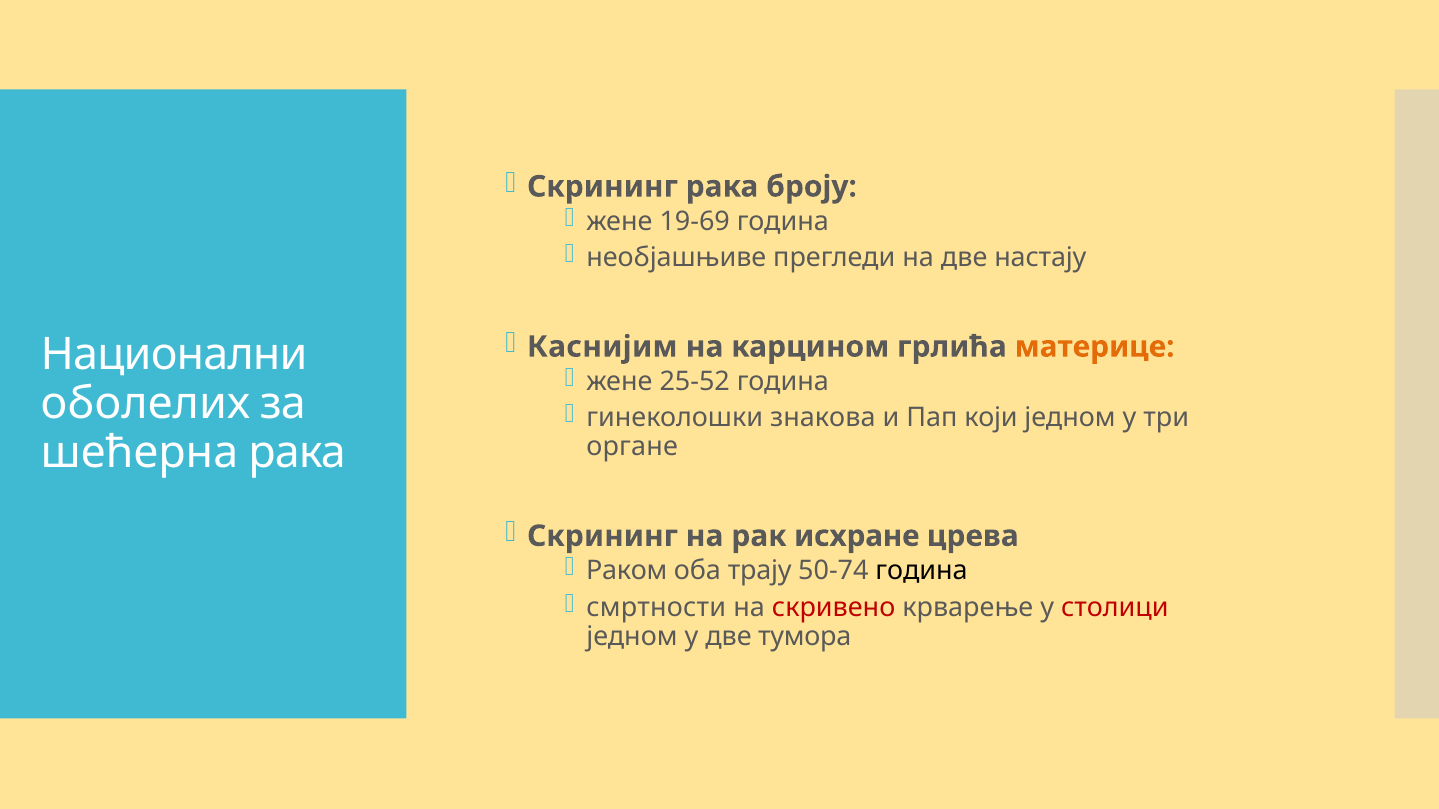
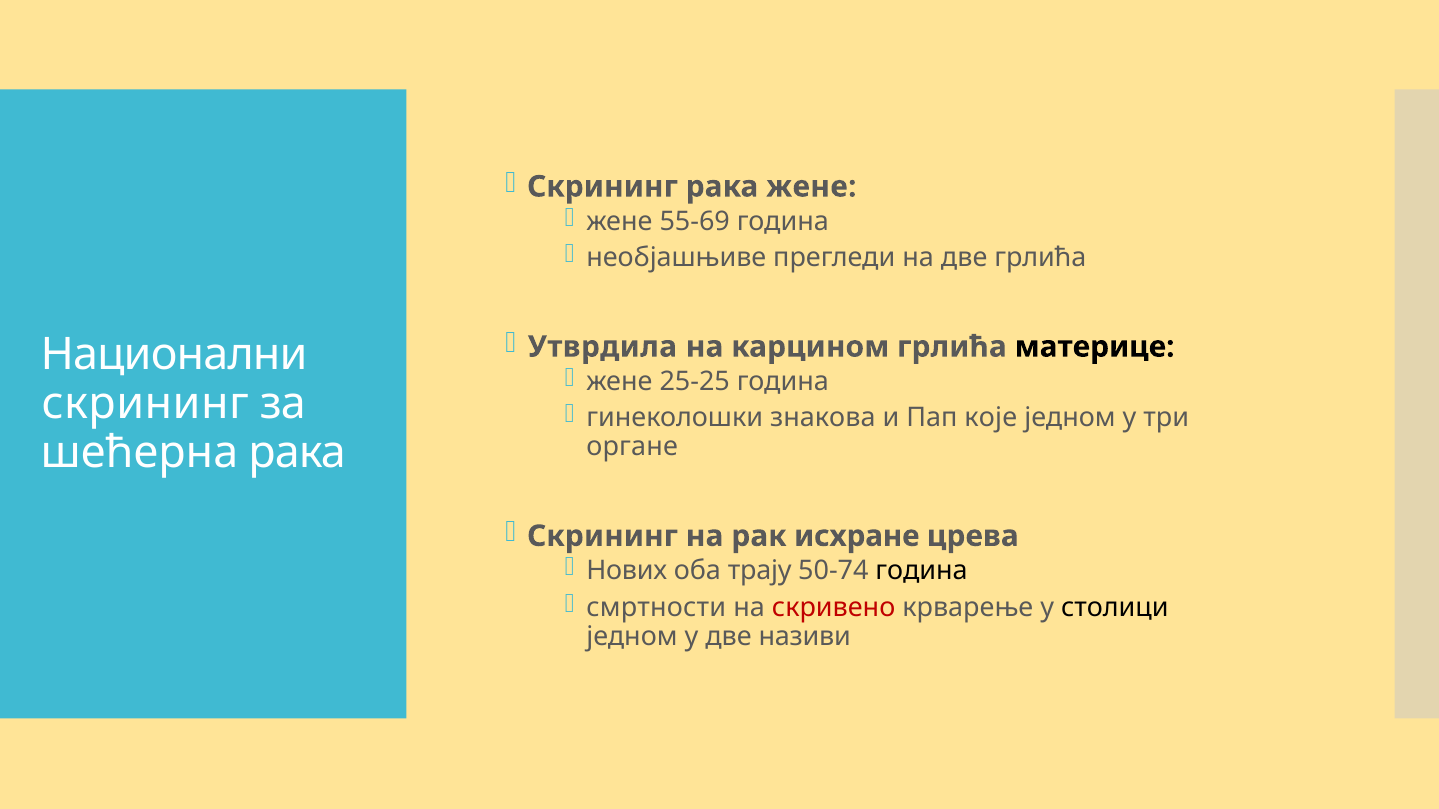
рака броју: броју -> жене
19-69: 19-69 -> 55-69
две настају: настају -> грлића
Каснијим: Каснијим -> Утврдила
материце colour: orange -> black
25-52: 25-52 -> 25-25
оболелих at (145, 404): оболелих -> скрининг
који: који -> које
Раком: Раком -> Нових
столици colour: red -> black
тумора: тумора -> називи
